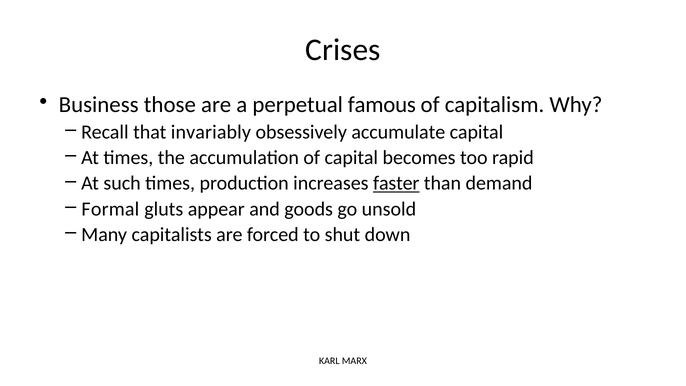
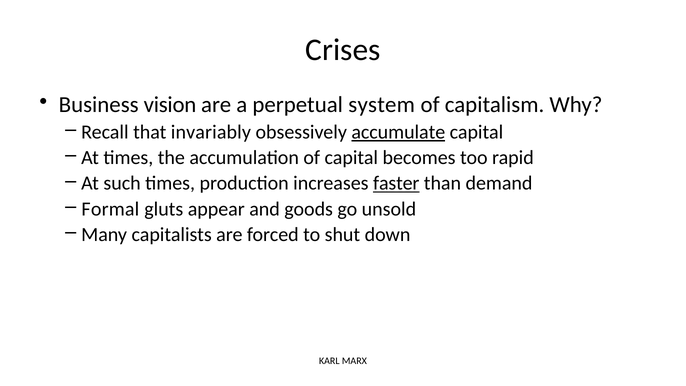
those: those -> vision
famous: famous -> system
accumulate underline: none -> present
